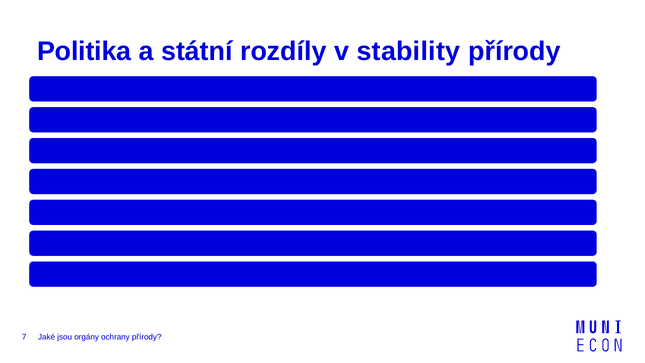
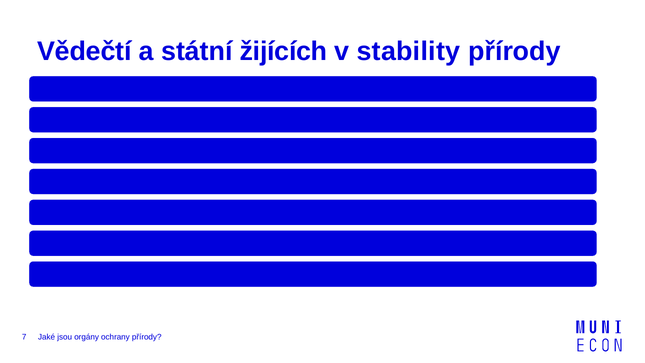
Politika: Politika -> Vědečtí
rozdíly: rozdíly -> žijících
